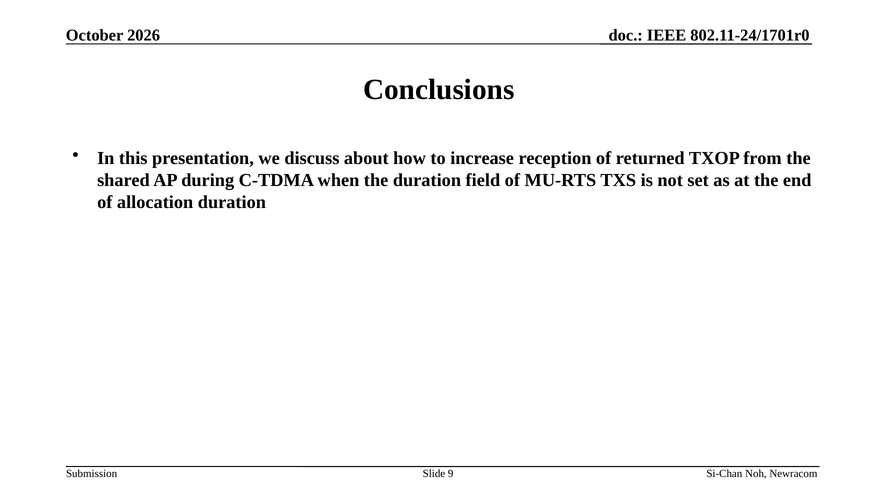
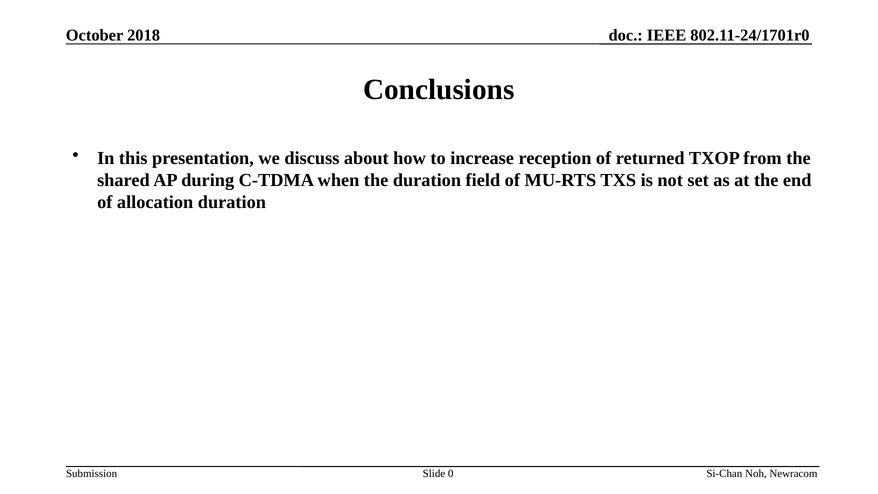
2026: 2026 -> 2018
9: 9 -> 0
